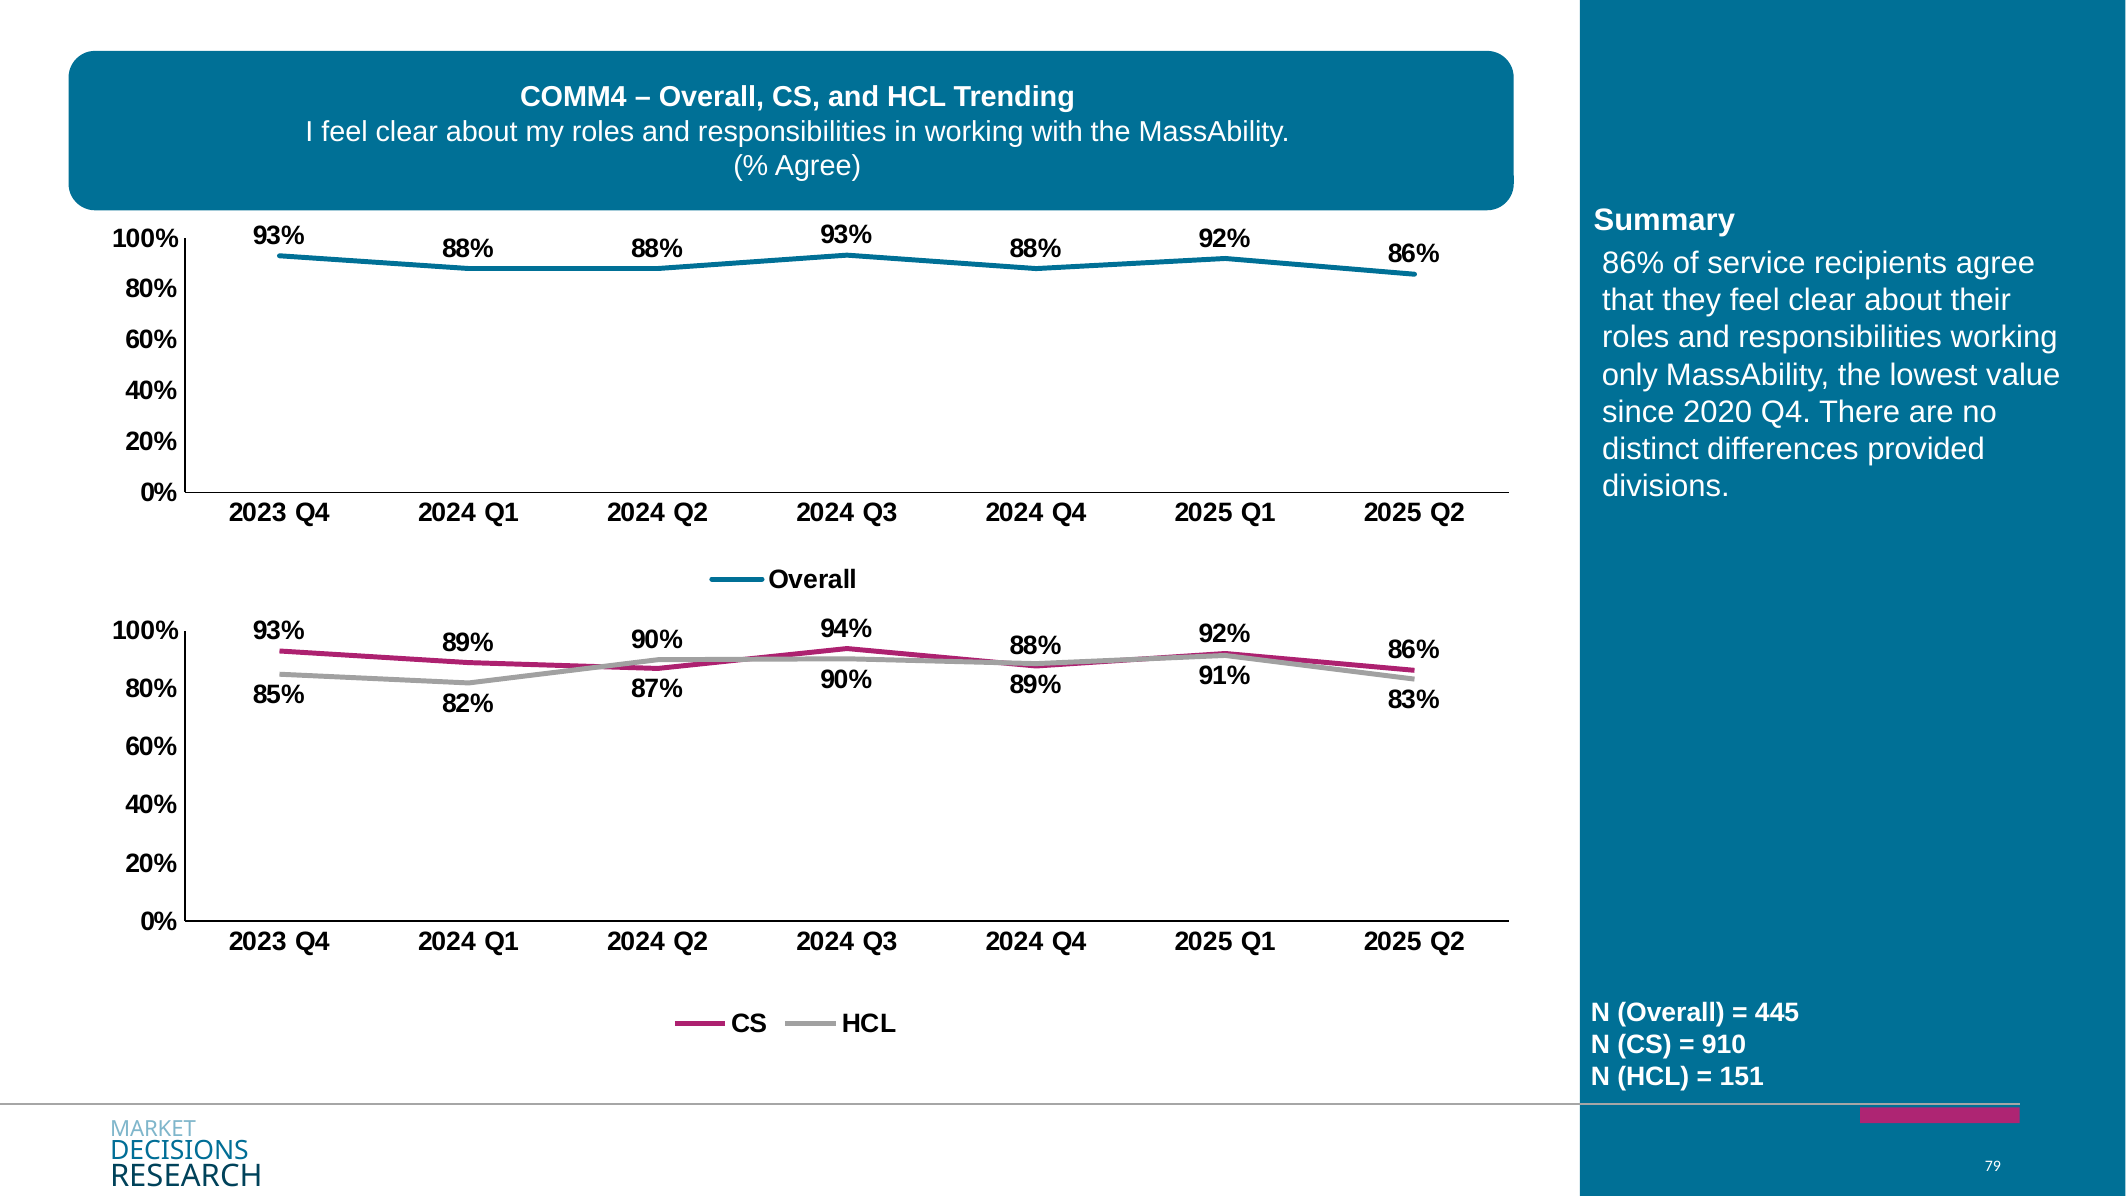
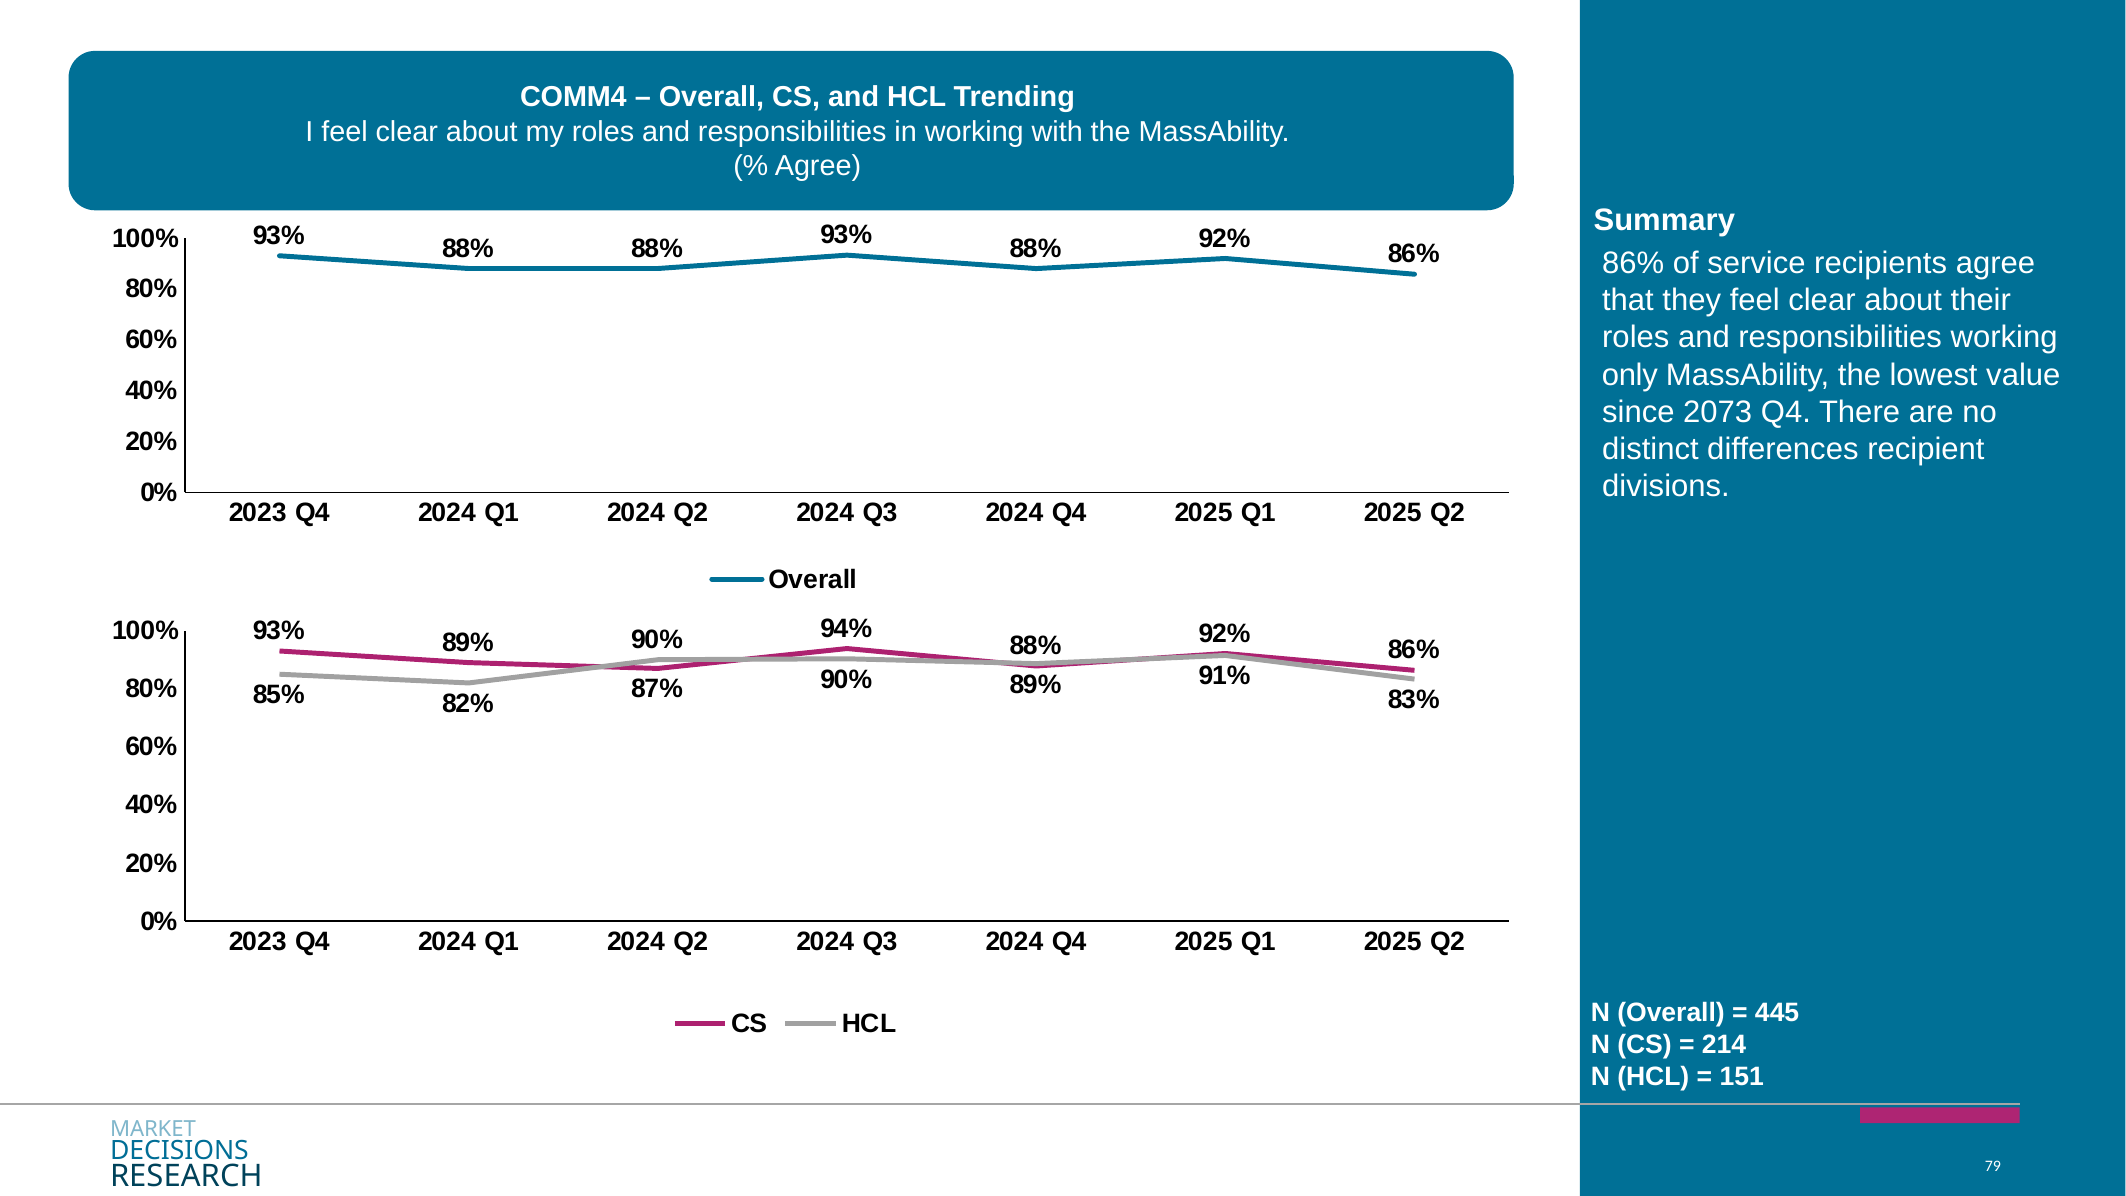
2020: 2020 -> 2073
provided: provided -> recipient
910: 910 -> 214
